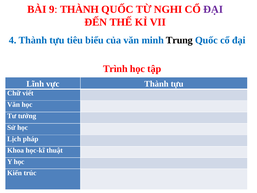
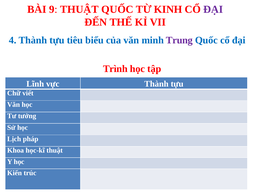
9 THÀNH: THÀNH -> THUẬT
NGHI: NGHI -> KINH
Trung colour: black -> purple
